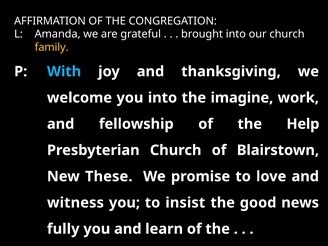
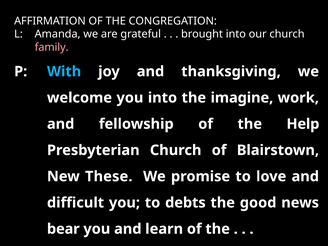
family colour: yellow -> pink
witness: witness -> difficult
insist: insist -> debts
fully: fully -> bear
